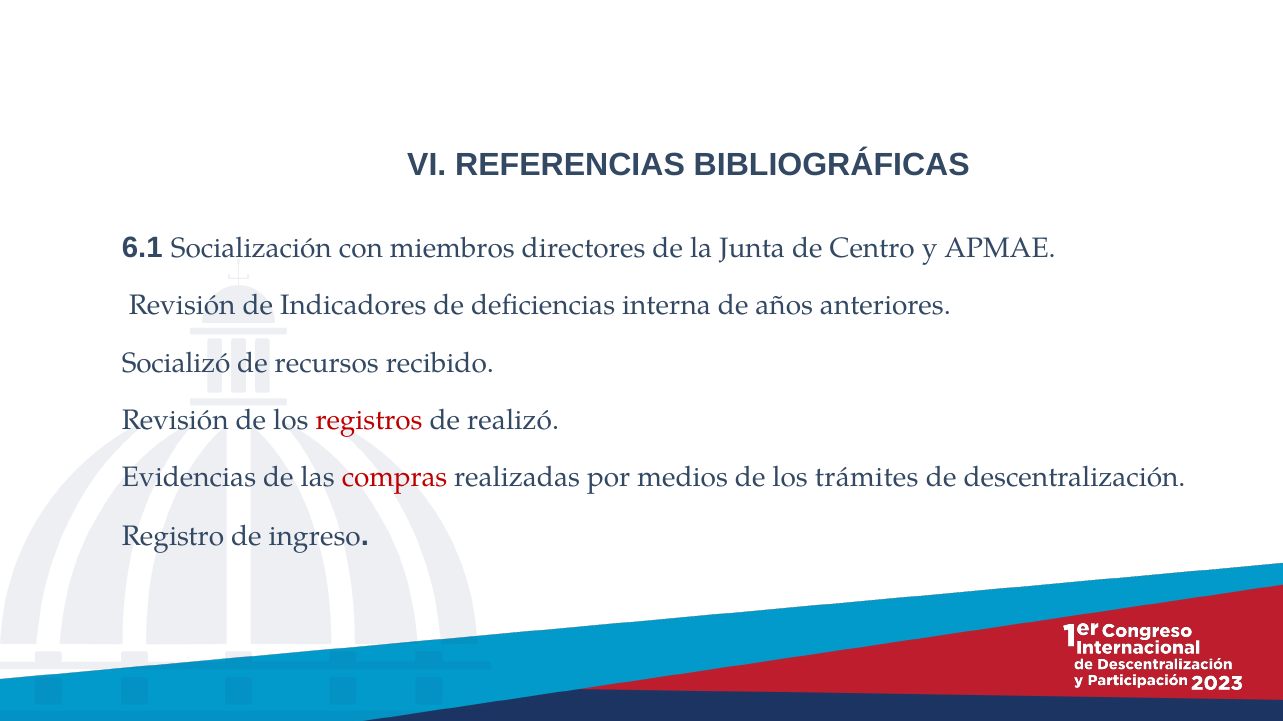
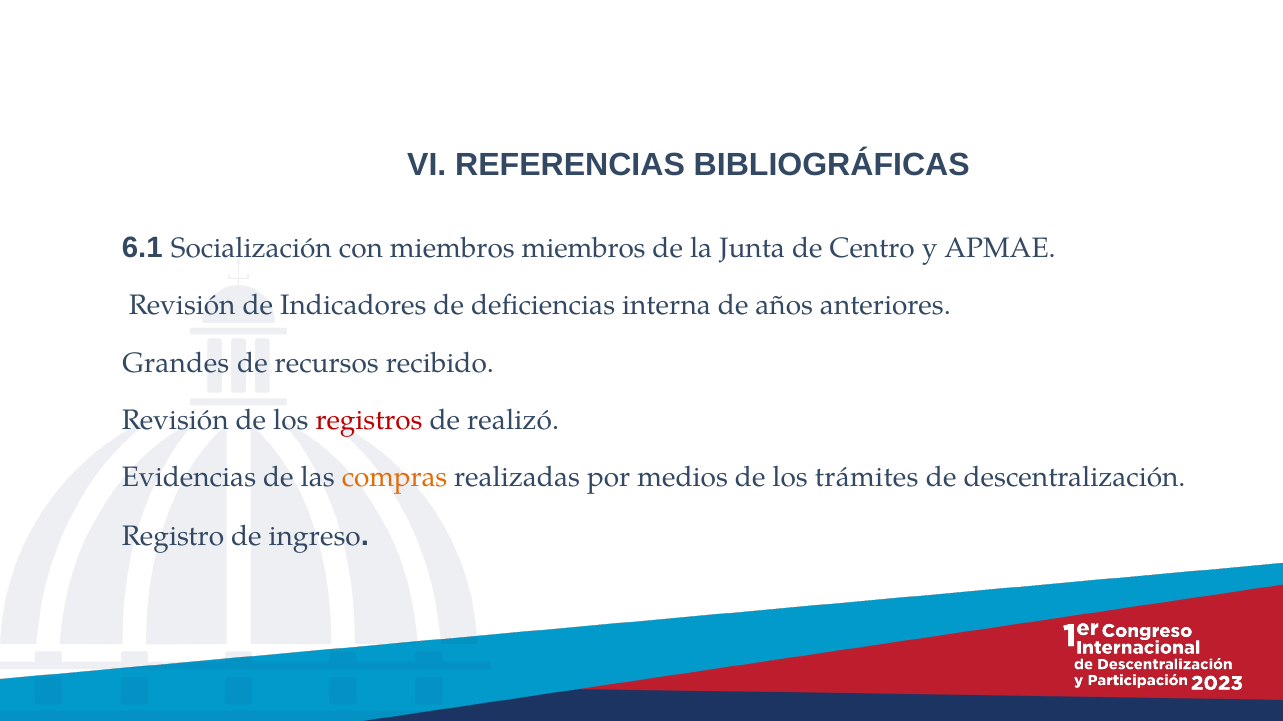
miembros directores: directores -> miembros
Socializó: Socializó -> Grandes
compras colour: red -> orange
